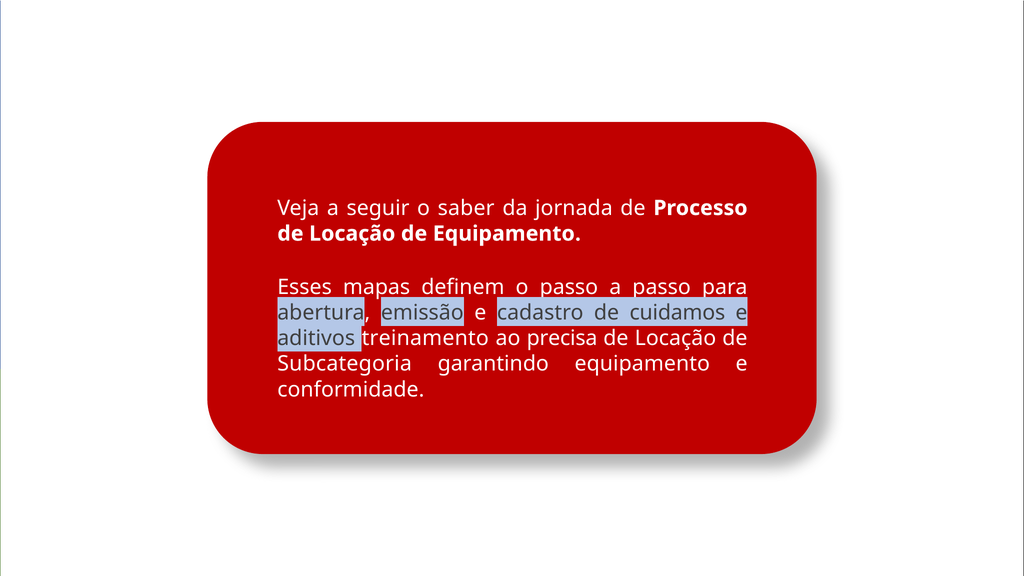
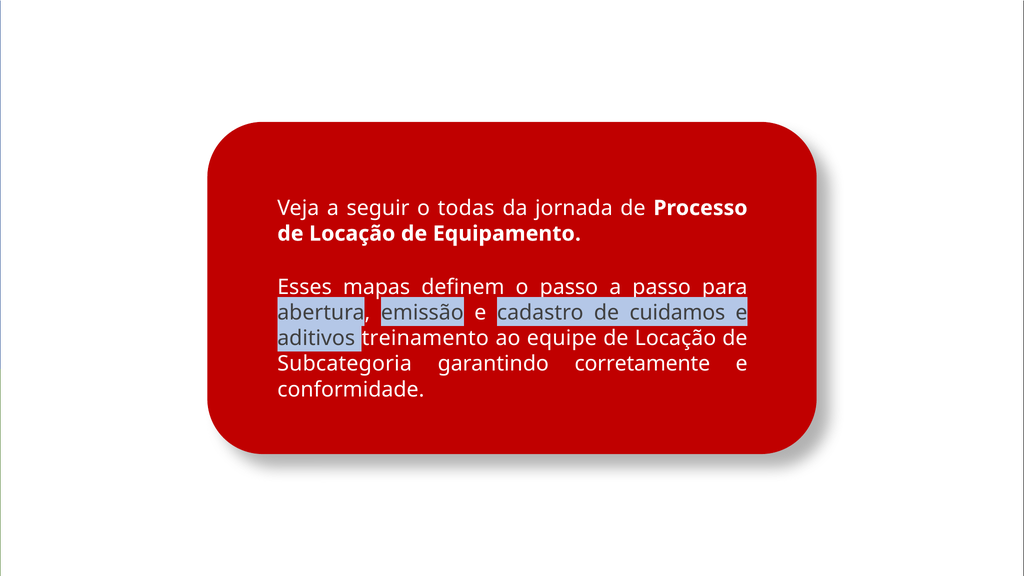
saber: saber -> todas
precisa: precisa -> equipe
garantindo equipamento: equipamento -> corretamente
